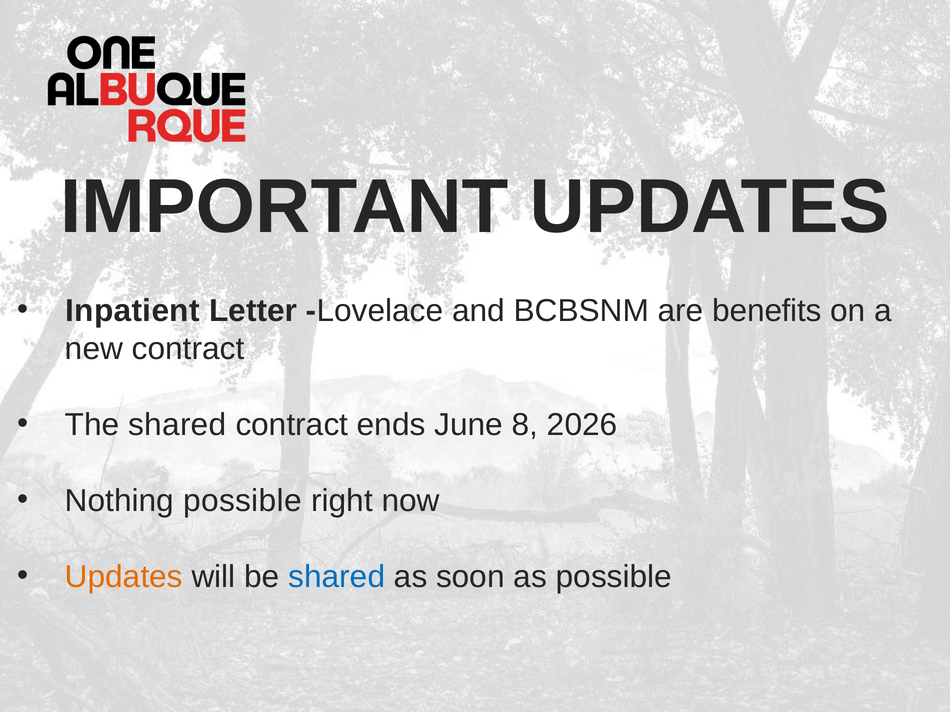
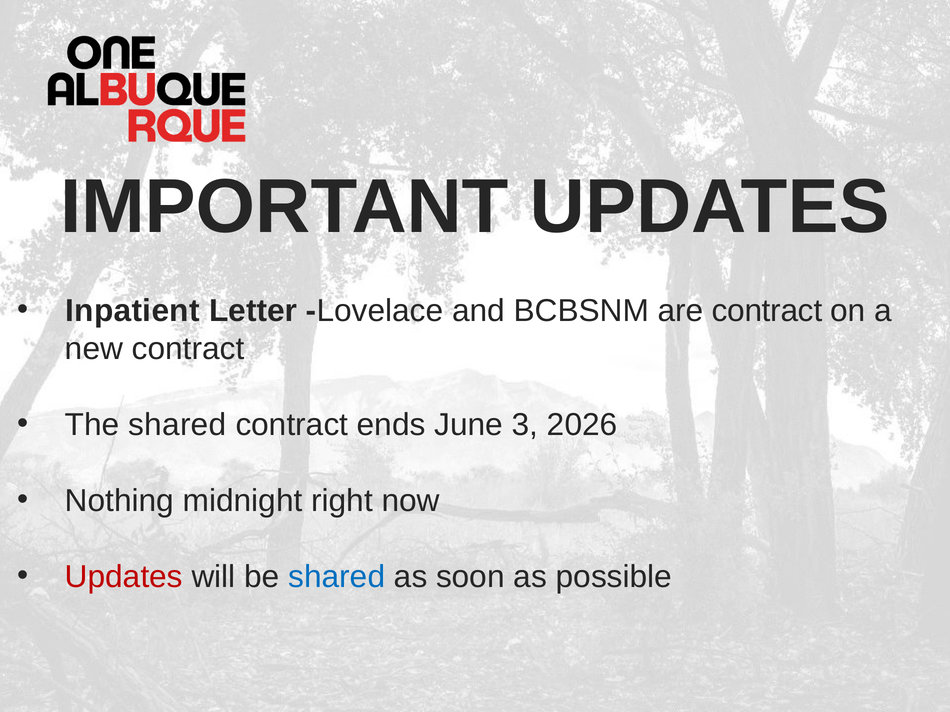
are benefits: benefits -> contract
8: 8 -> 3
Nothing possible: possible -> midnight
Updates at (124, 577) colour: orange -> red
